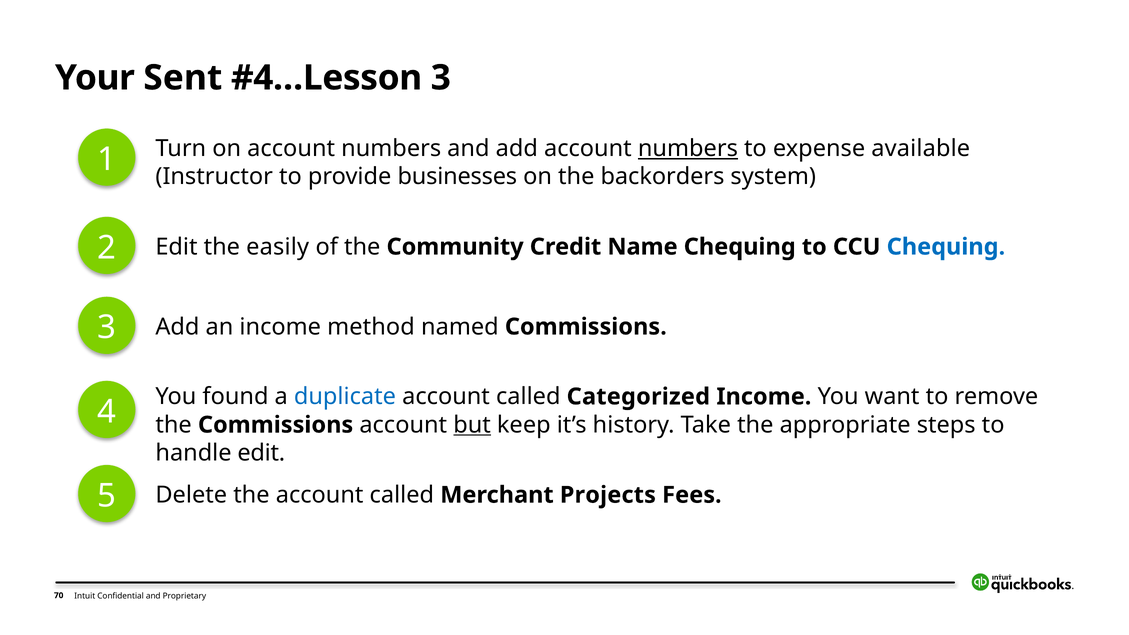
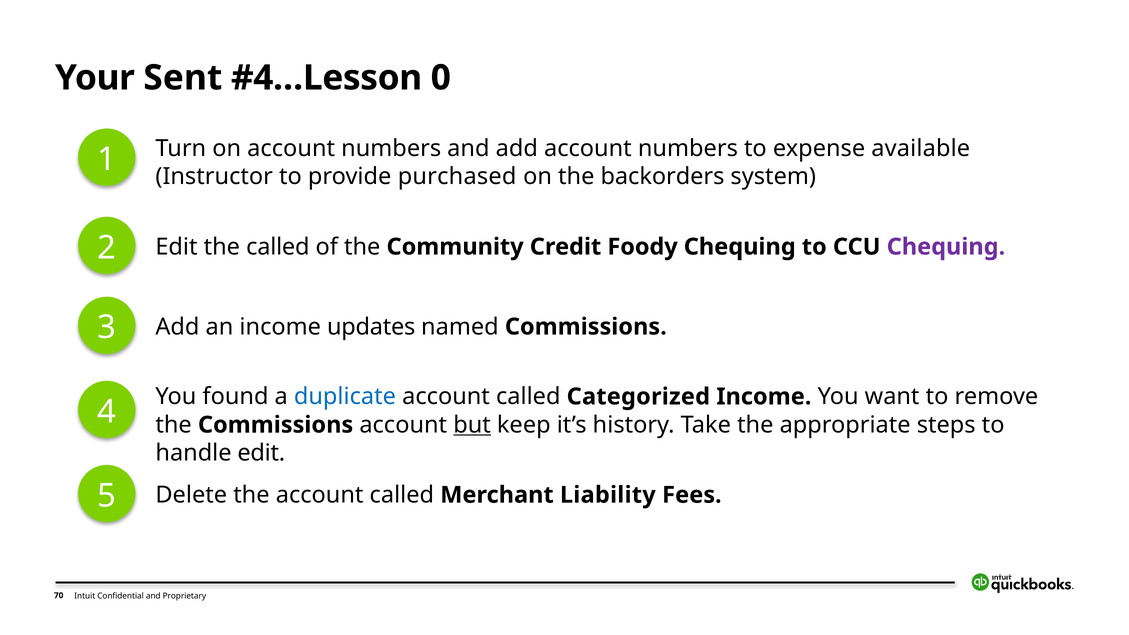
3 at (441, 78): 3 -> 0
numbers at (688, 149) underline: present -> none
businesses: businesses -> purchased
the easily: easily -> called
Name: Name -> Foody
Chequing at (946, 247) colour: blue -> purple
method: method -> updates
Projects: Projects -> Liability
